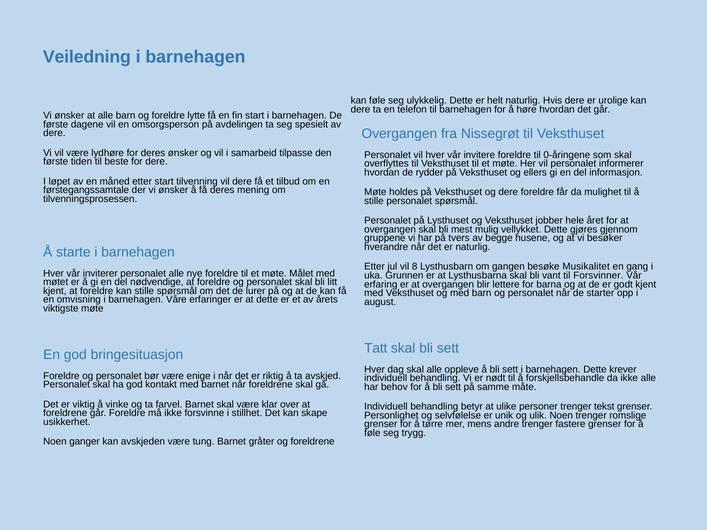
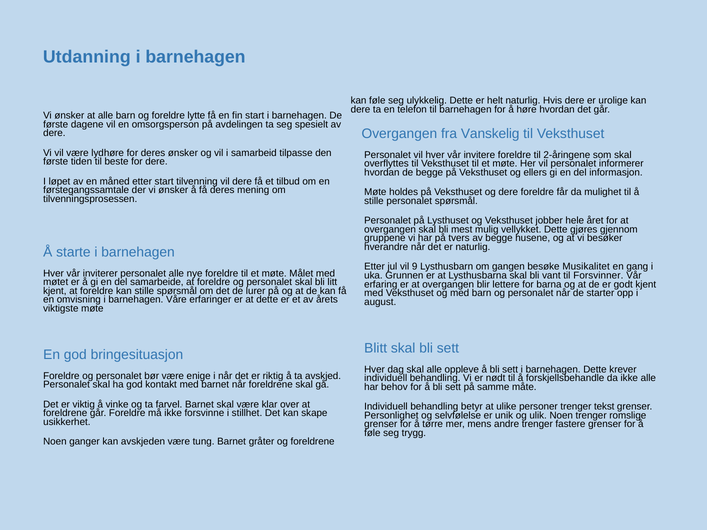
Veiledning: Veiledning -> Utdanning
Nissegrøt: Nissegrøt -> Vanskelig
0-åringene: 0-åringene -> 2-åringene
de rydder: rydder -> begge
8: 8 -> 9
nødvendige: nødvendige -> samarbeide
Tatt: Tatt -> Blitt
